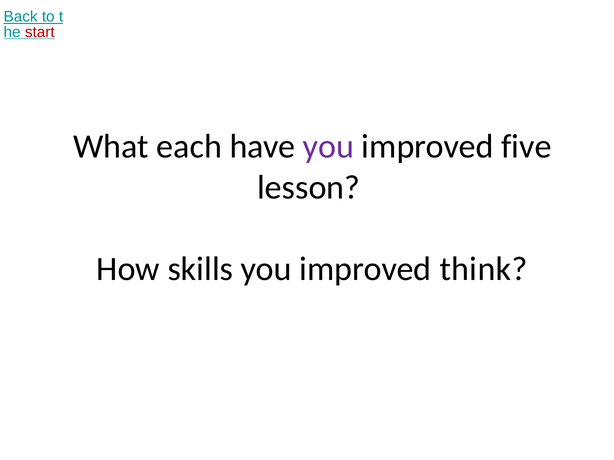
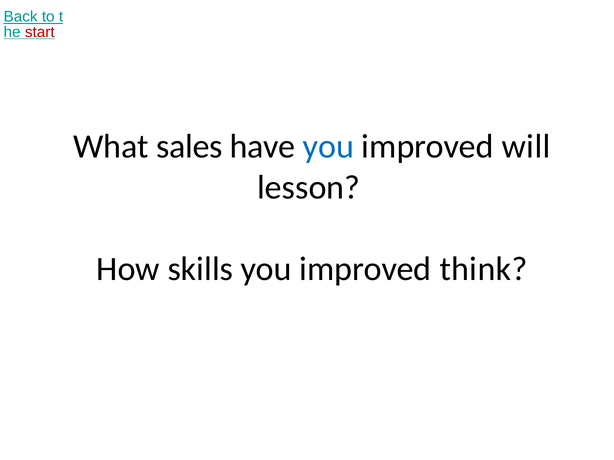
each: each -> sales
you at (328, 147) colour: purple -> blue
five: five -> will
